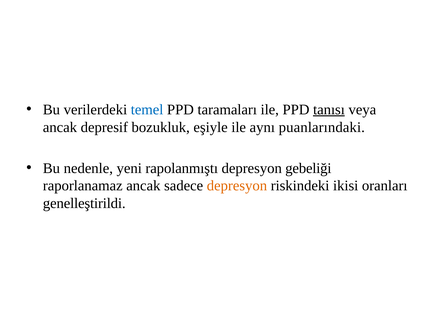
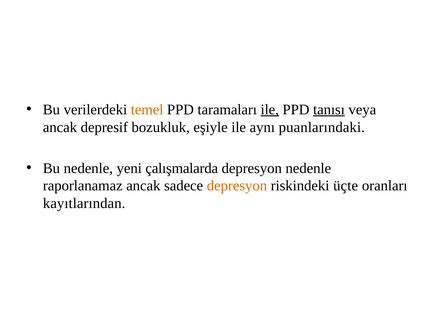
temel colour: blue -> orange
ile at (270, 110) underline: none -> present
rapolanmıştı: rapolanmıştı -> çalışmalarda
depresyon gebeliği: gebeliği -> nedenle
ikisi: ikisi -> üçte
genelleştirildi: genelleştirildi -> kayıtlarından
